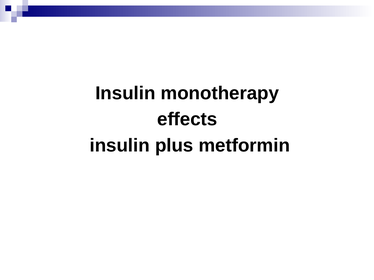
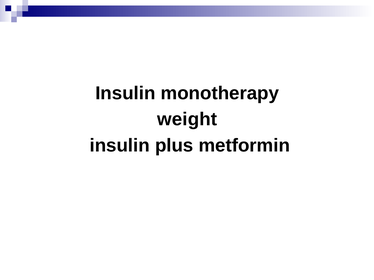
effects: effects -> weight
